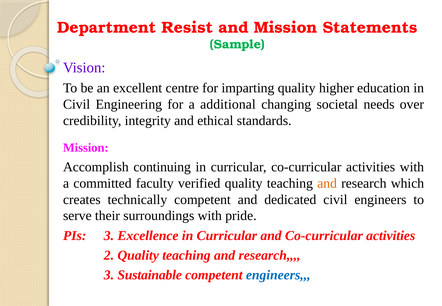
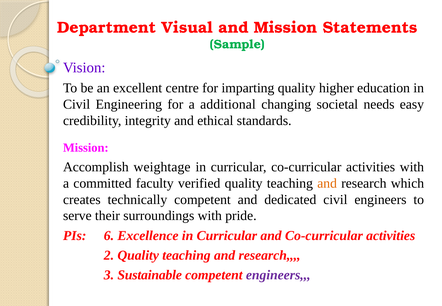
Resist: Resist -> Visual
over: over -> easy
continuing: continuing -> weightage
PIs 3: 3 -> 6
engineers at (278, 275) colour: blue -> purple
